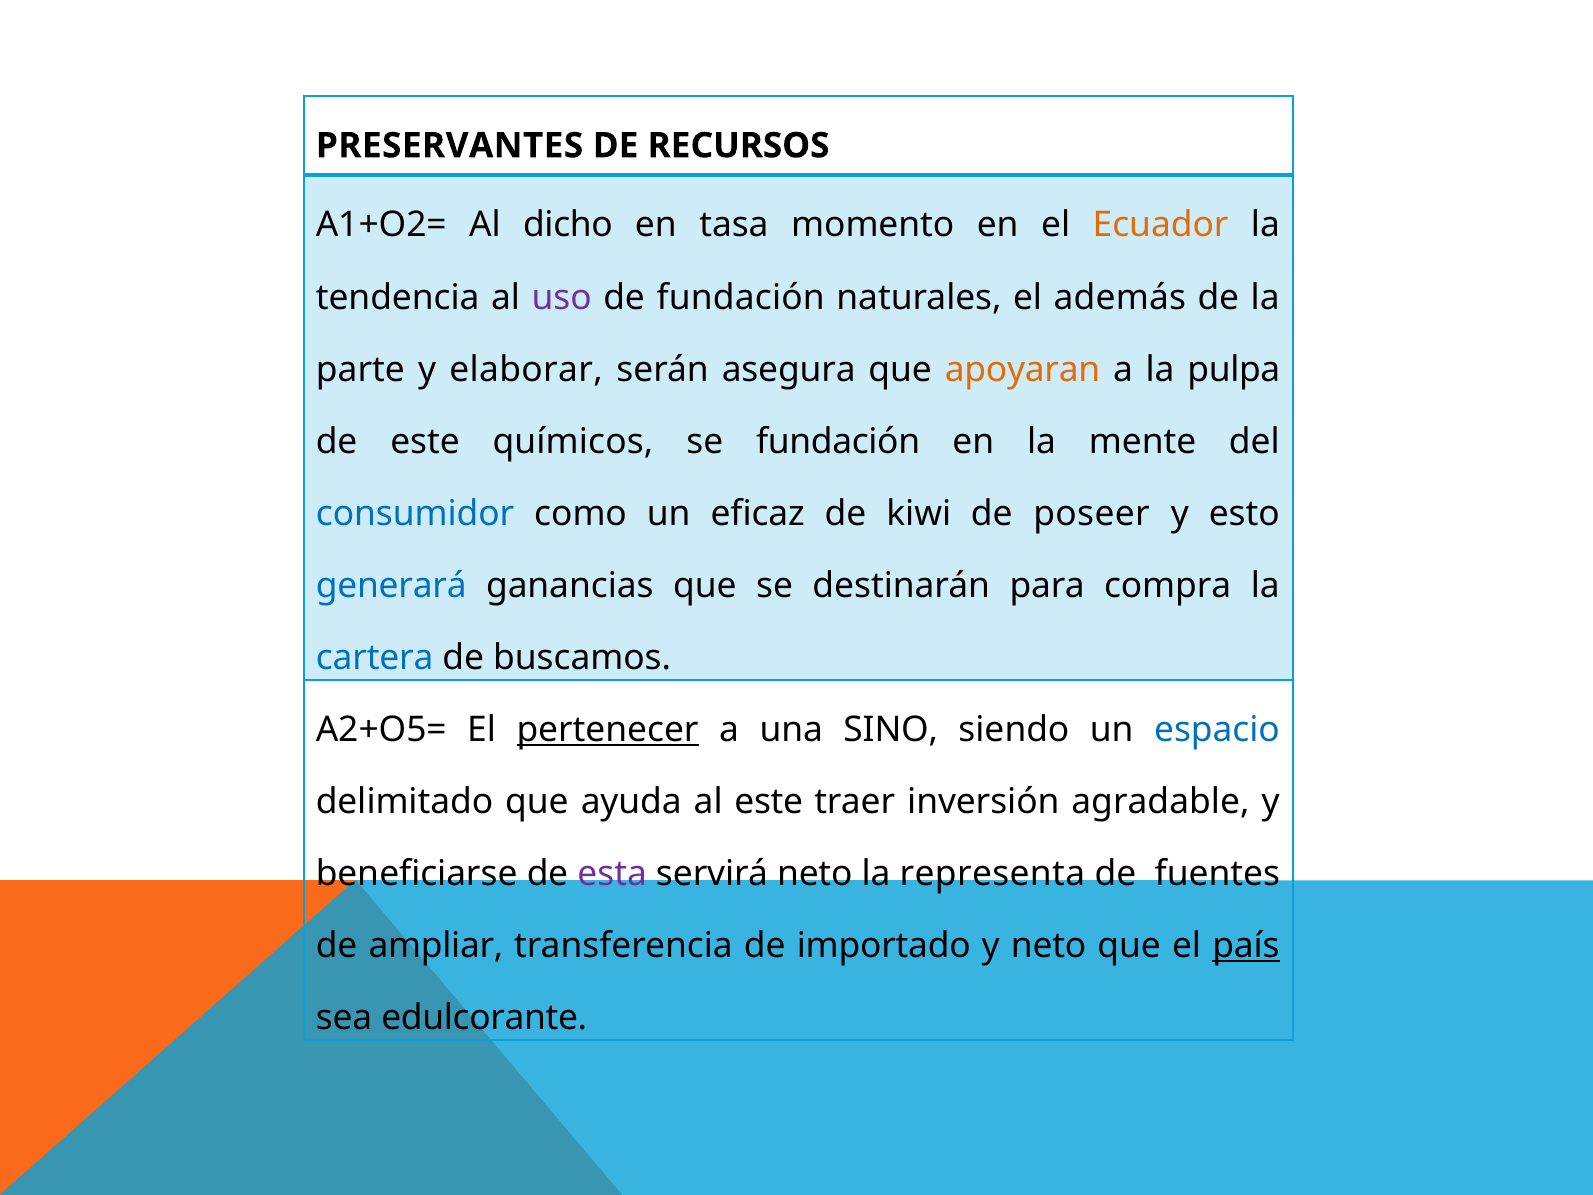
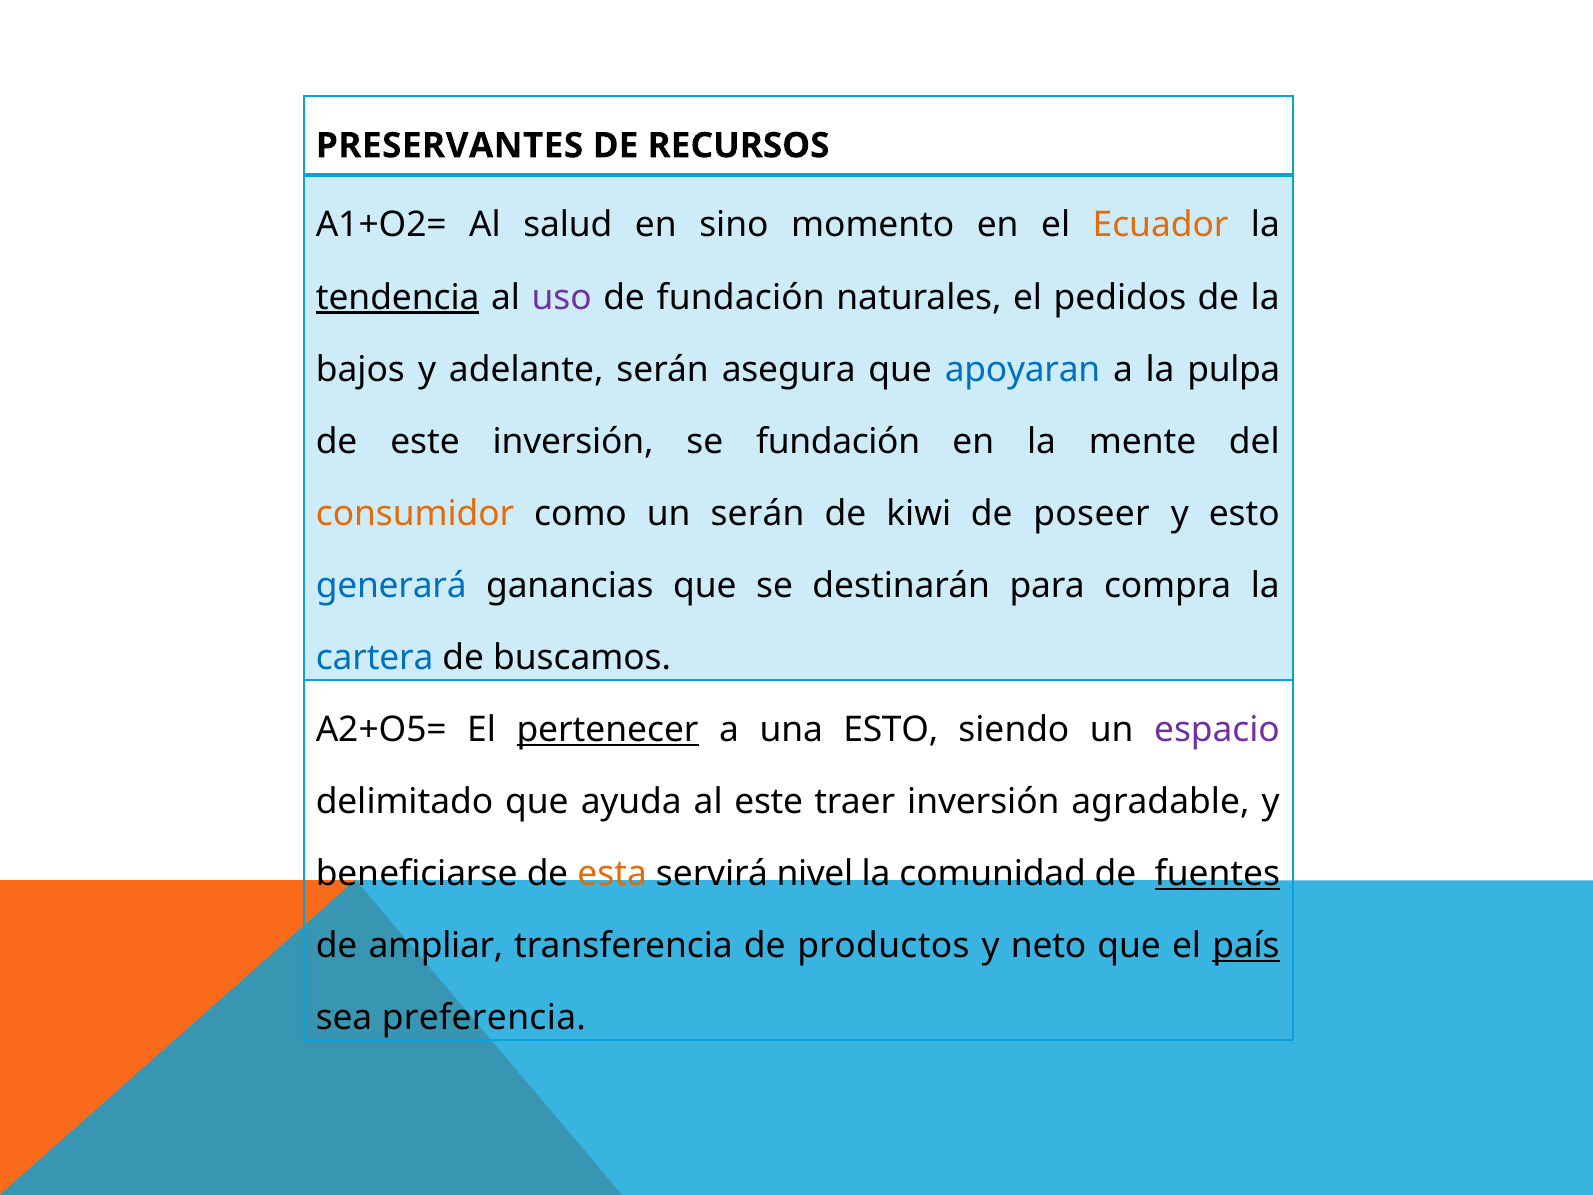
dicho: dicho -> salud
tasa: tasa -> sino
tendencia underline: none -> present
además: además -> pedidos
parte: parte -> bajos
elaborar: elaborar -> adelante
apoyaran colour: orange -> blue
este químicos: químicos -> inversión
consumidor colour: blue -> orange
un eficaz: eficaz -> serán
una SINO: SINO -> ESTO
espacio colour: blue -> purple
esta colour: purple -> orange
servirá neto: neto -> nivel
representa: representa -> comunidad
fuentes underline: none -> present
importado: importado -> productos
edulcorante: edulcorante -> preferencia
